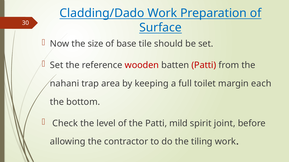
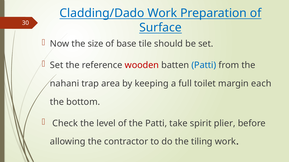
Patti at (204, 65) colour: red -> blue
mild: mild -> take
joint: joint -> plier
